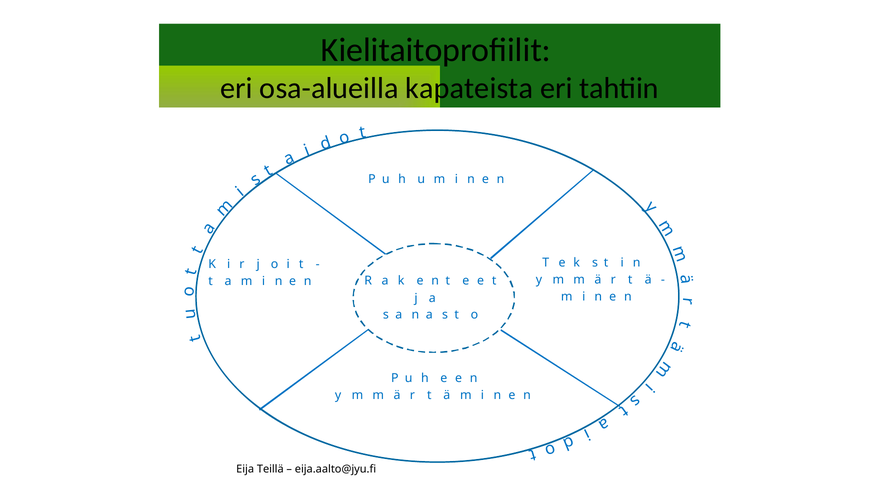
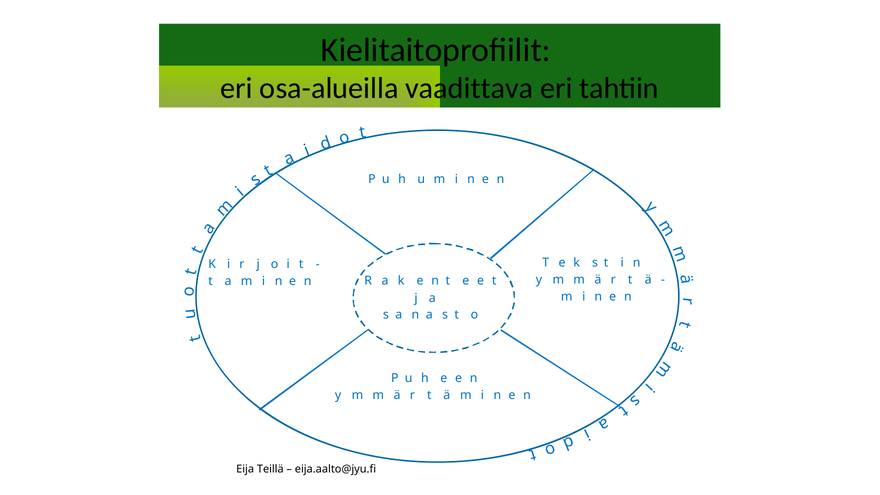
kapateista: kapateista -> vaadittava
